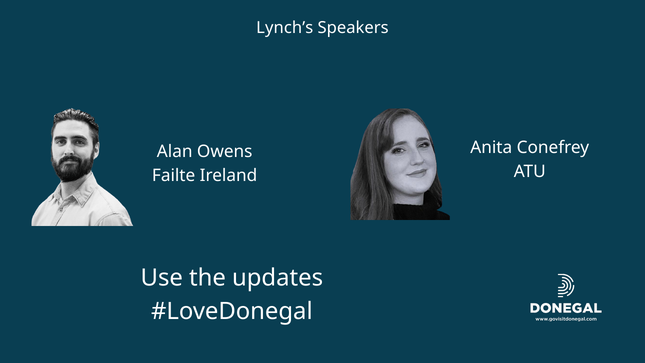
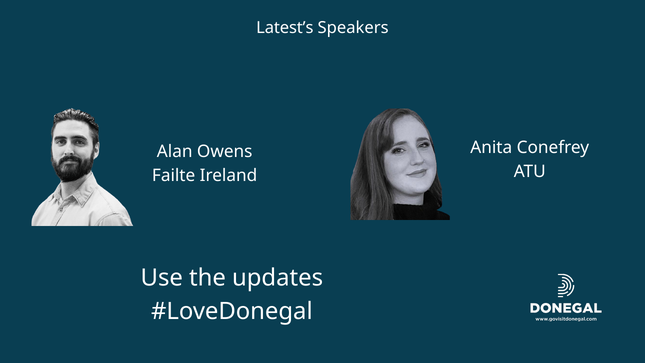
Lynch’s: Lynch’s -> Latest’s
